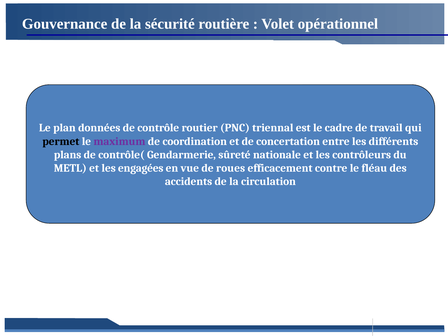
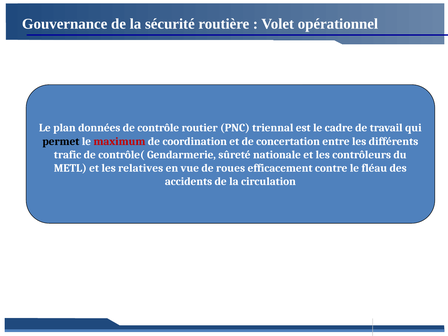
maximum colour: purple -> red
plans: plans -> trafic
engagées: engagées -> relatives
